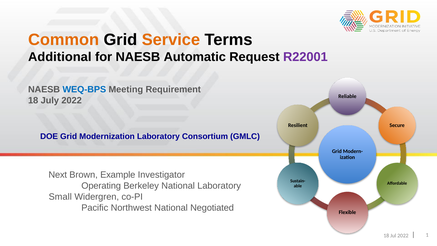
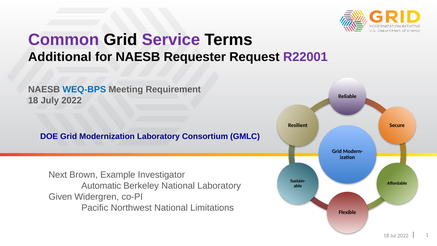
Common colour: orange -> purple
Service colour: orange -> purple
Automatic: Automatic -> Requester
Operating: Operating -> Automatic
Small: Small -> Given
Negotiated: Negotiated -> Limitations
